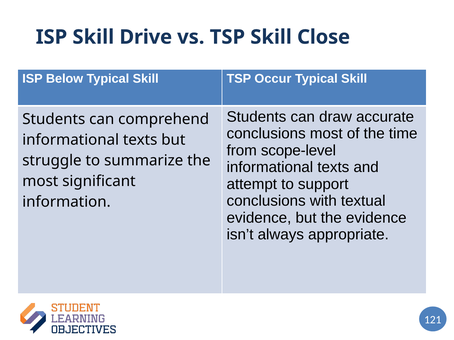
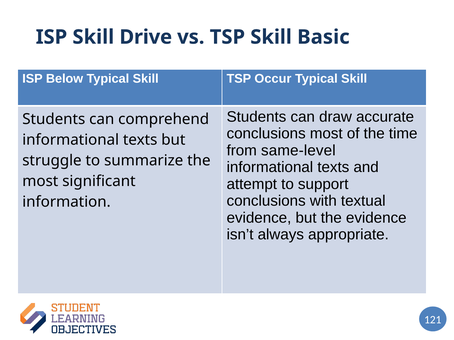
Close: Close -> Basic
scope-level: scope-level -> same-level
